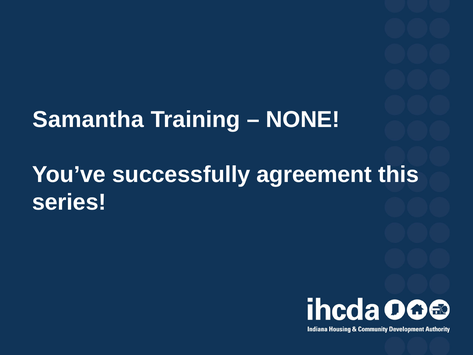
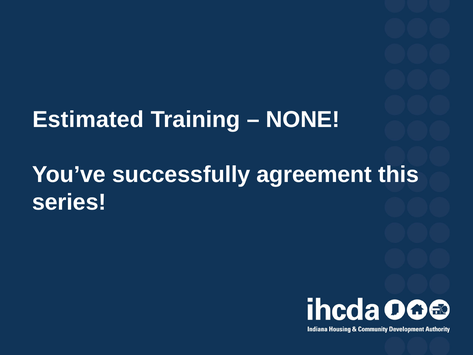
Samantha: Samantha -> Estimated
